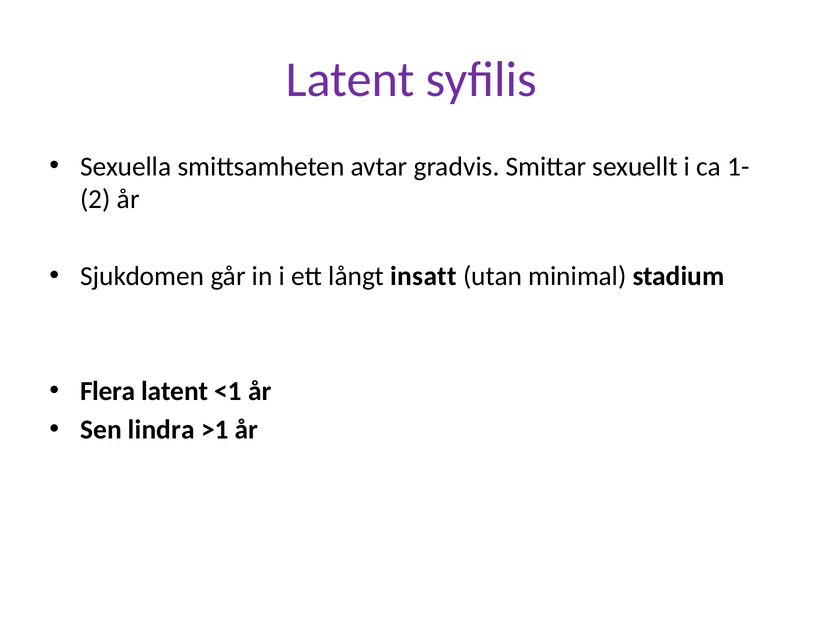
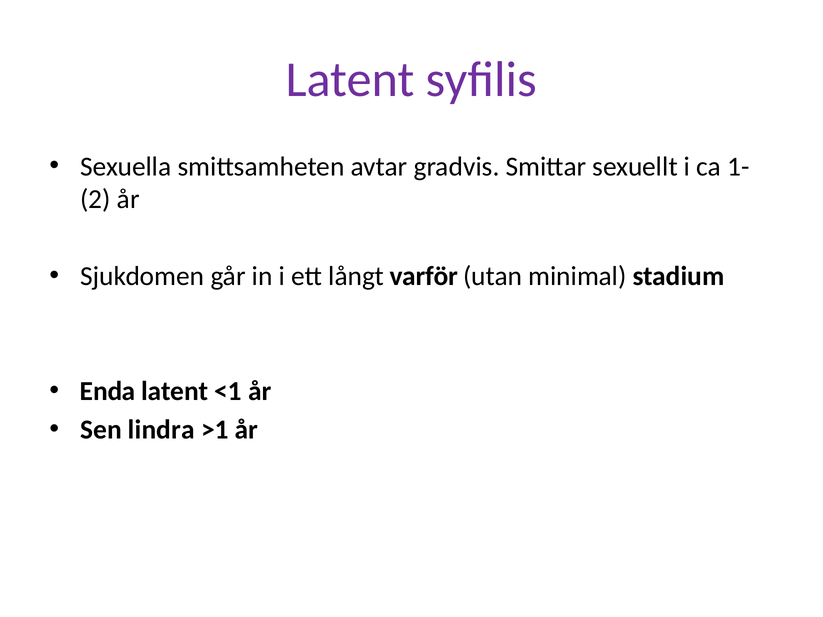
insatt: insatt -> varför
Flera: Flera -> Enda
